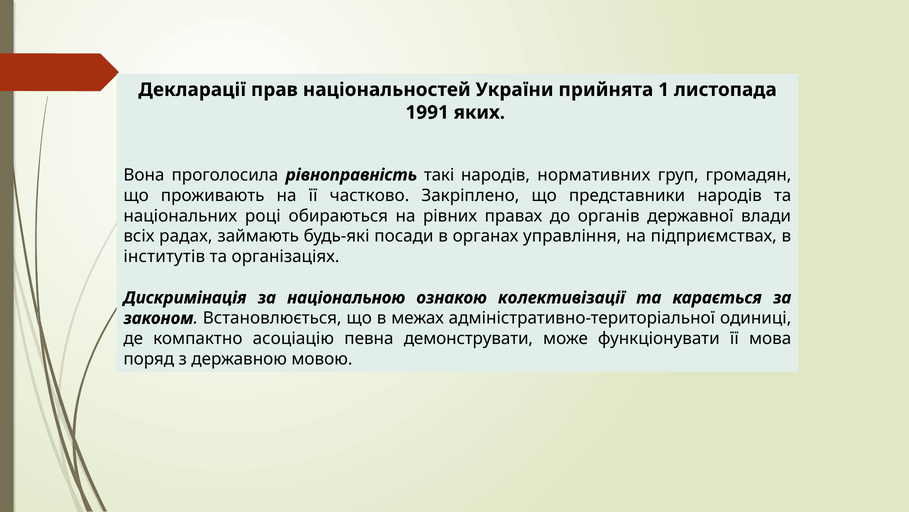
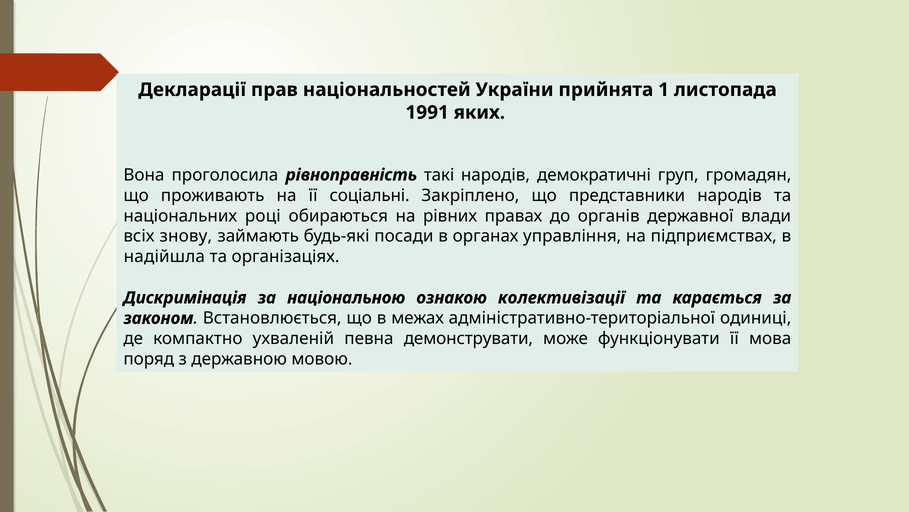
нормативних: нормативних -> демократичні
частково: частково -> соціальні
радах: радах -> знову
інститутів: інститутів -> надійшла
асоціацію: асоціацію -> ухваленій
